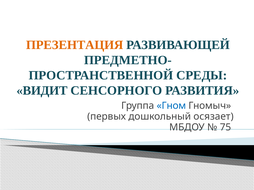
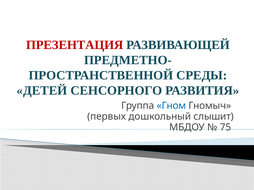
ПРЕЗЕНТАЦИЯ colour: orange -> red
ВИДИТ: ВИДИТ -> ДЕТЕЙ
осязает: осязает -> слышит
